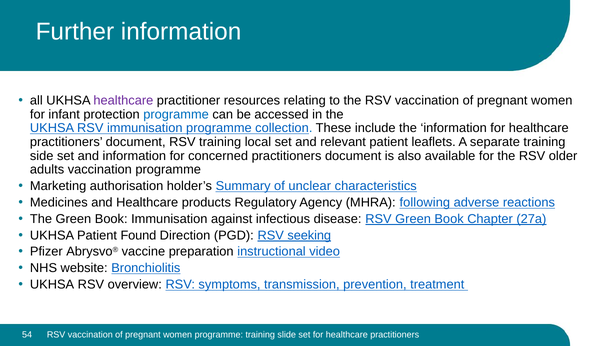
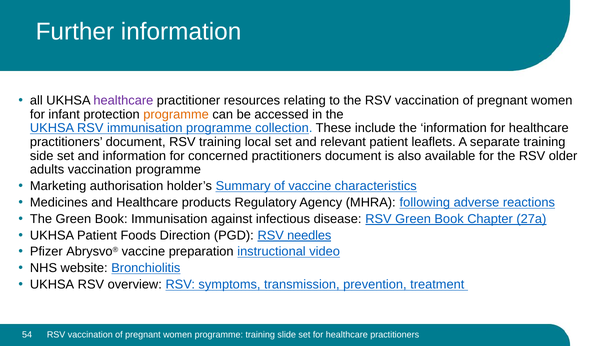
programme at (176, 114) colour: blue -> orange
of unclear: unclear -> vaccine
Found: Found -> Foods
seeking: seeking -> needles
